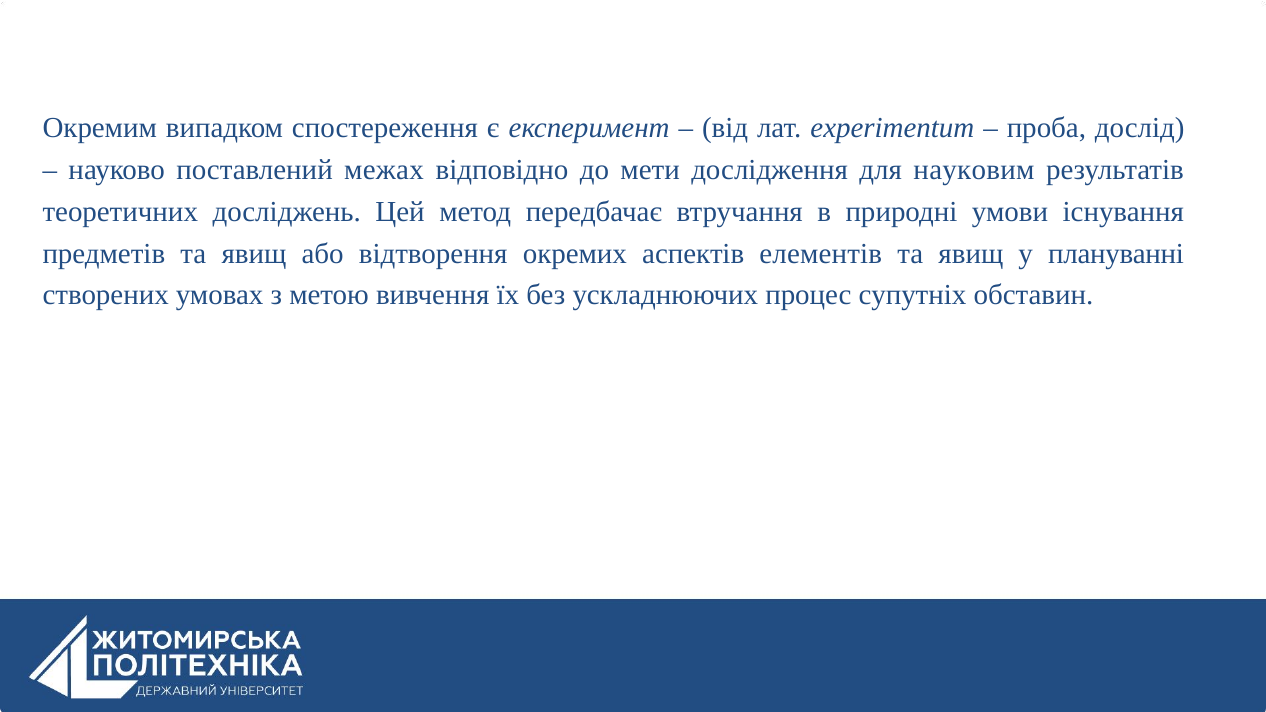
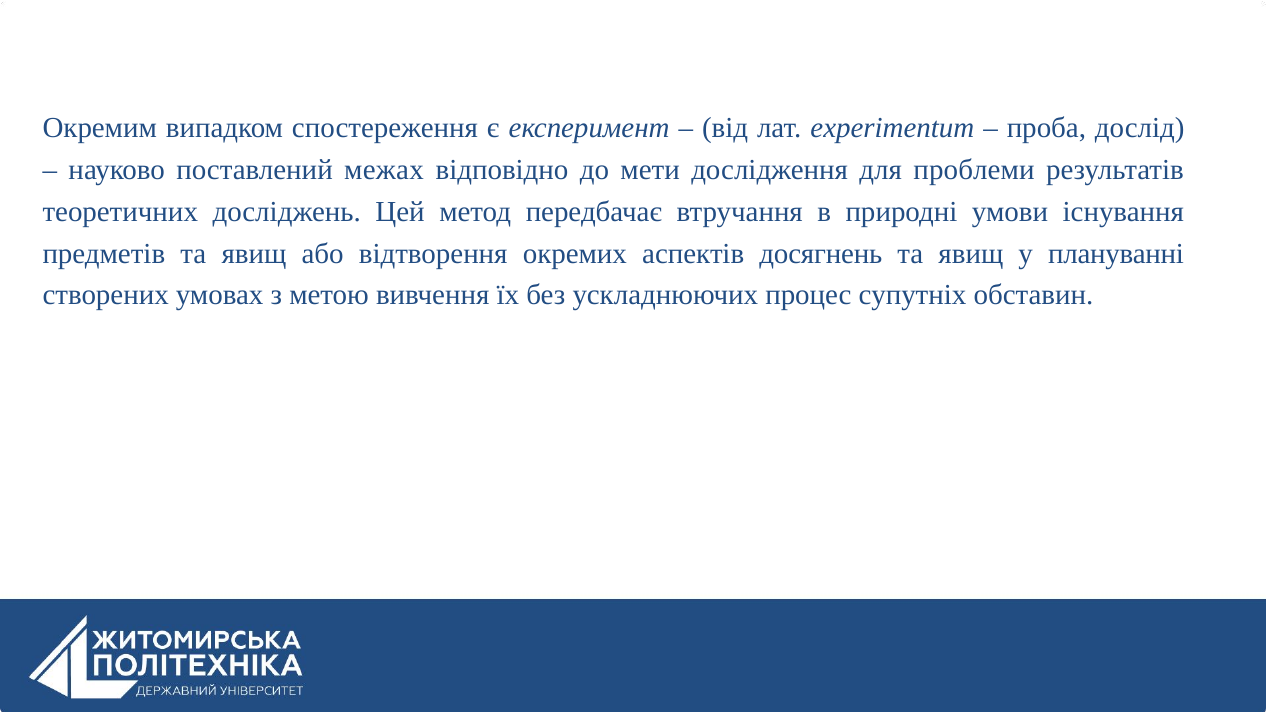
науковим: науковим -> проблеми
елементів: елементів -> досягнень
